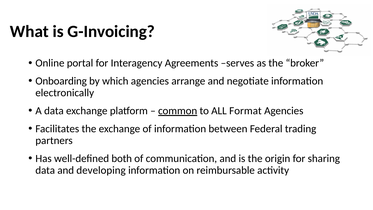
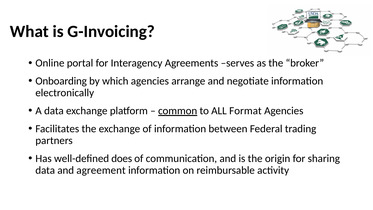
both: both -> does
developing: developing -> agreement
